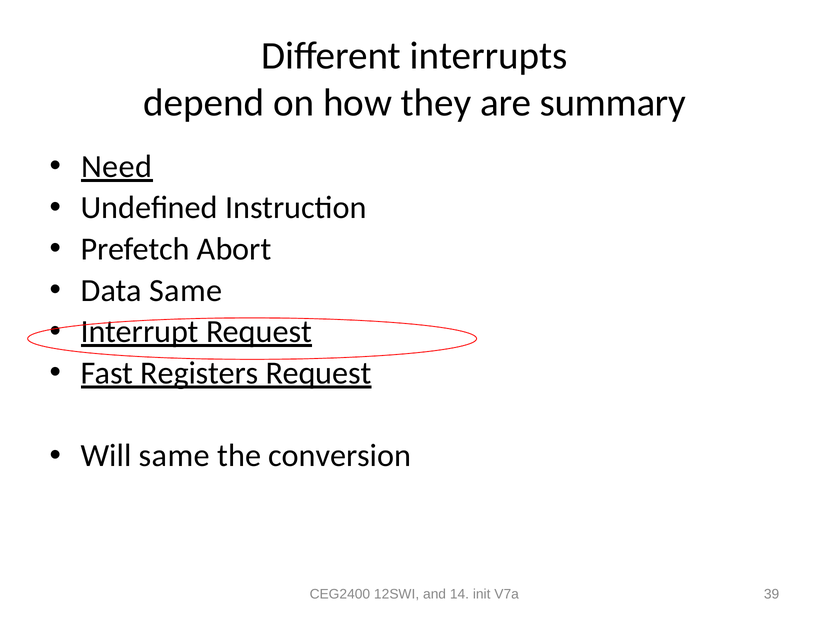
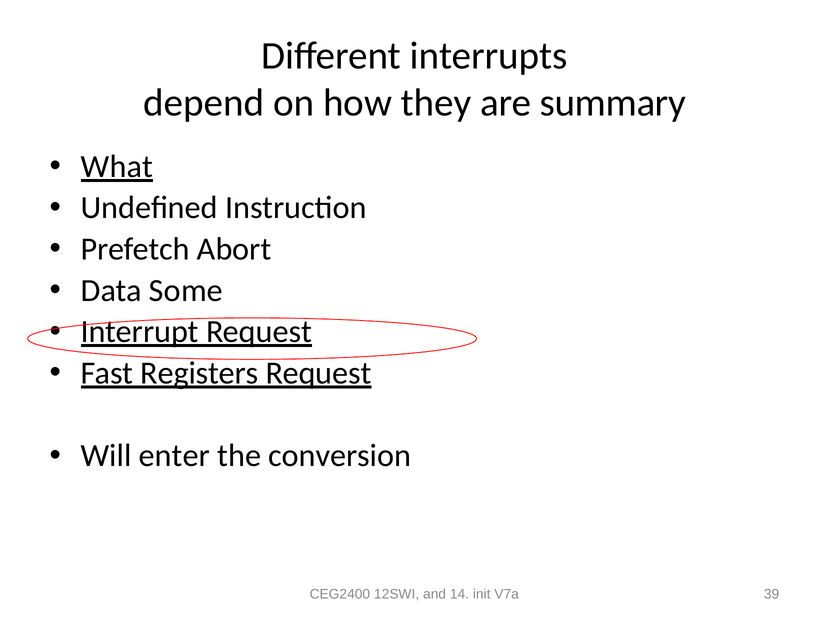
Need: Need -> What
Data Same: Same -> Some
Will same: same -> enter
